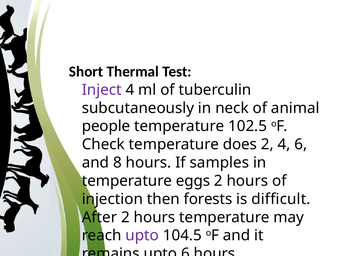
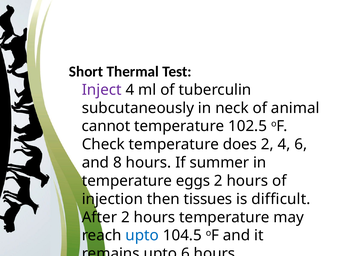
people: people -> cannot
samples: samples -> summer
forests: forests -> tissues
upto at (142, 236) colour: purple -> blue
